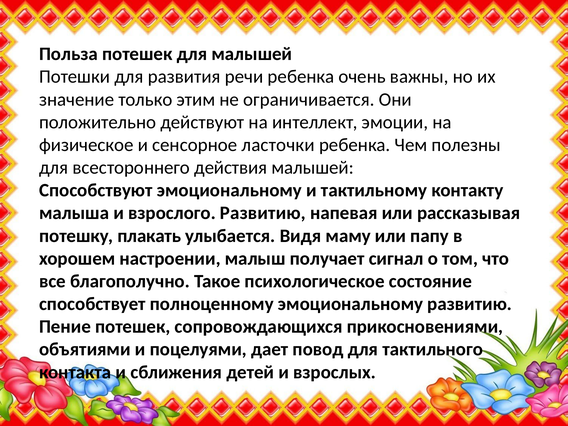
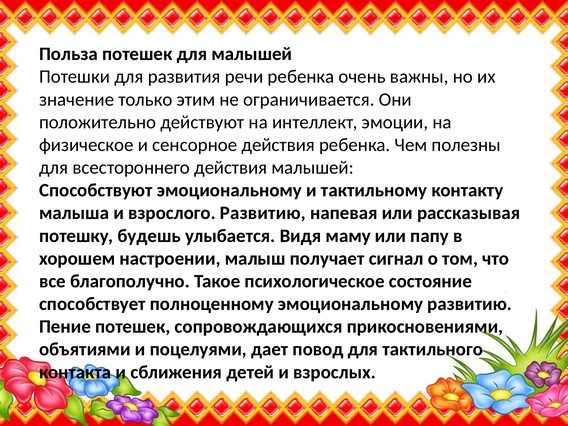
сенсорное ласточки: ласточки -> действия
плакать: плакать -> будешь
